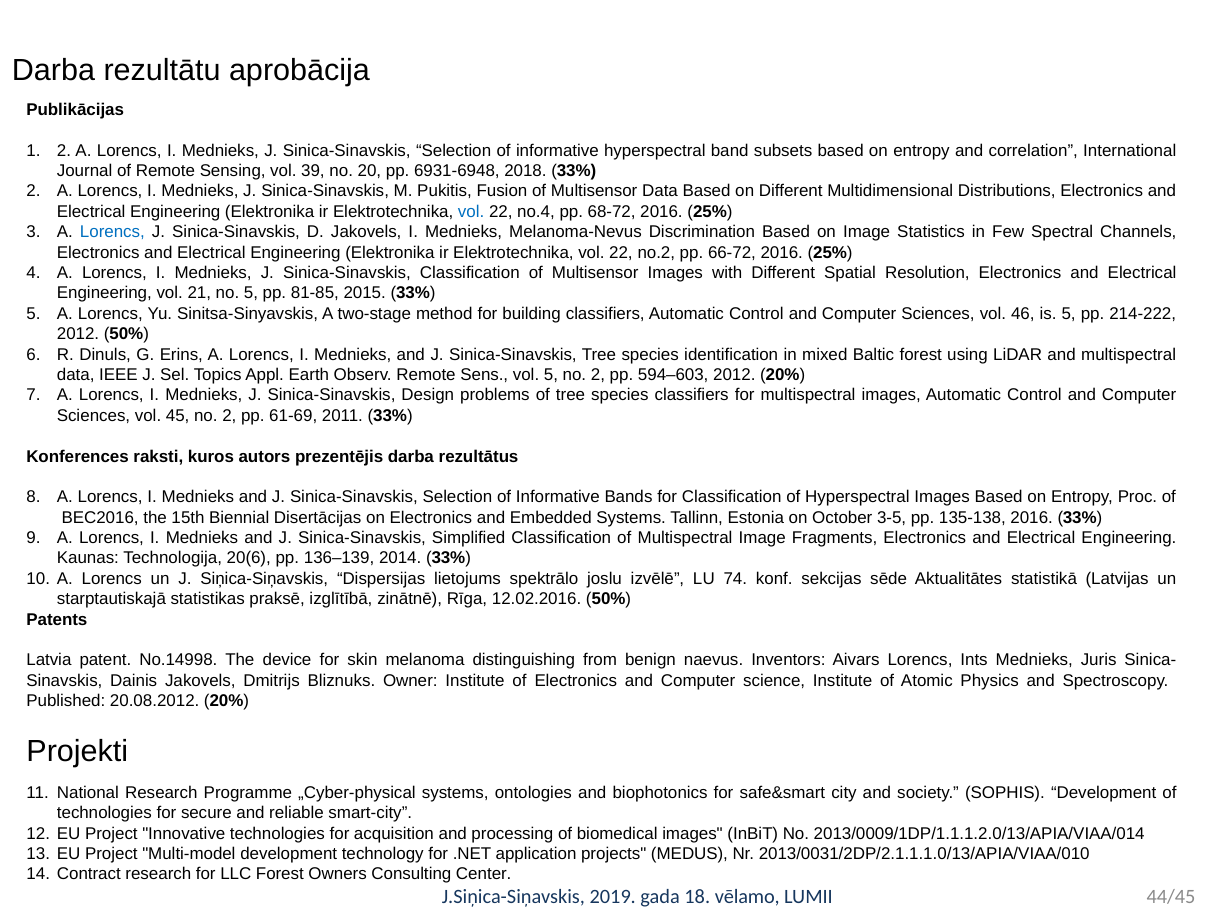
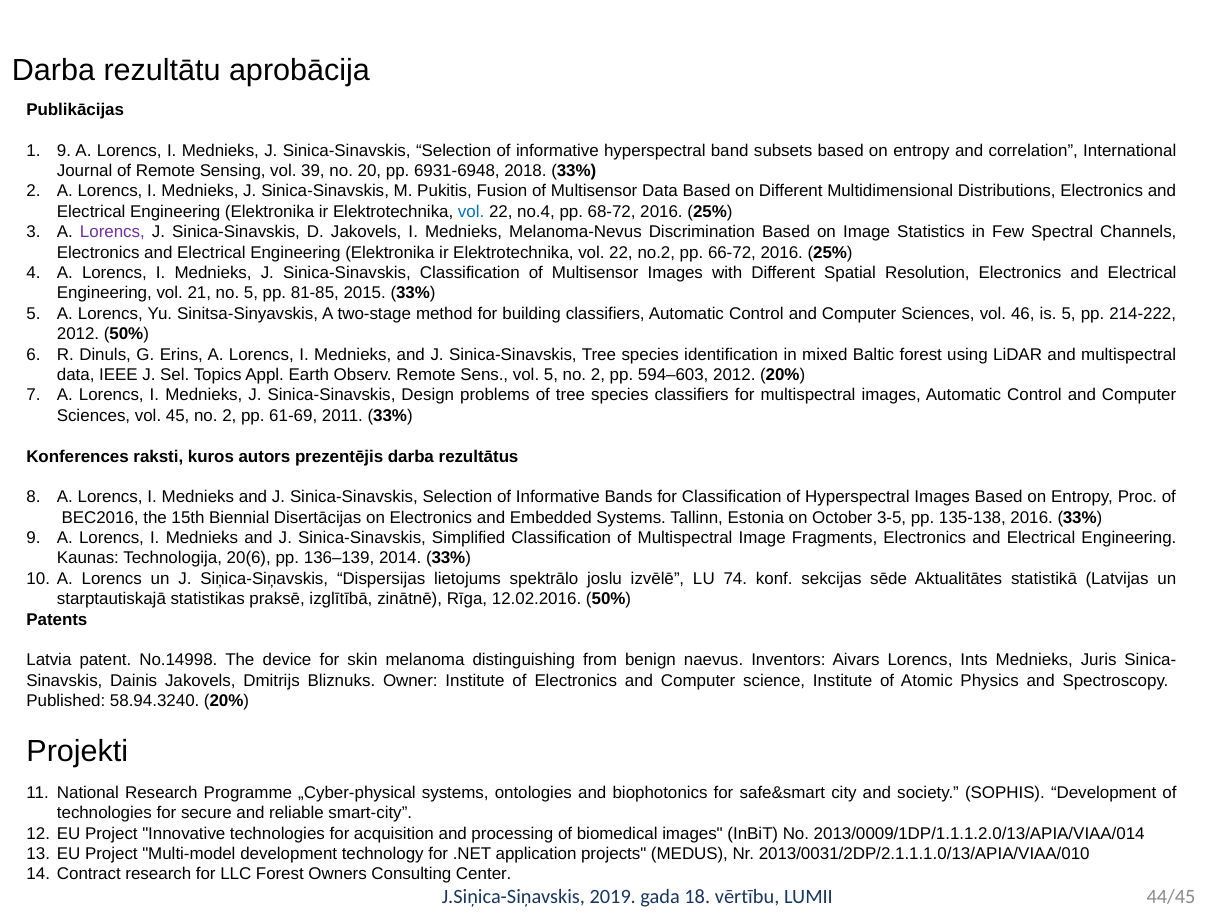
1 2: 2 -> 9
Lorencs at (112, 232) colour: blue -> purple
20.08.2012: 20.08.2012 -> 58.94.3240
vēlamo: vēlamo -> vērtību
